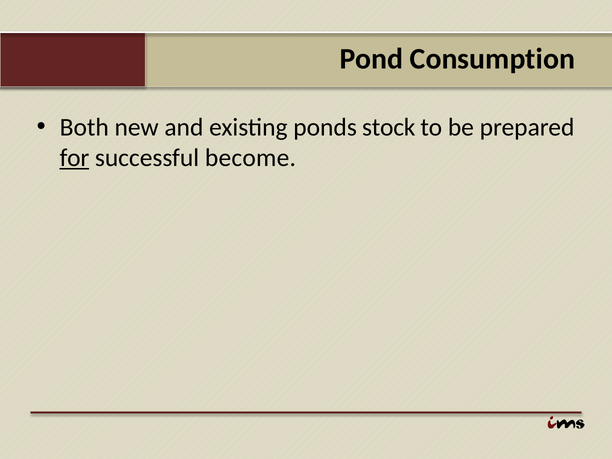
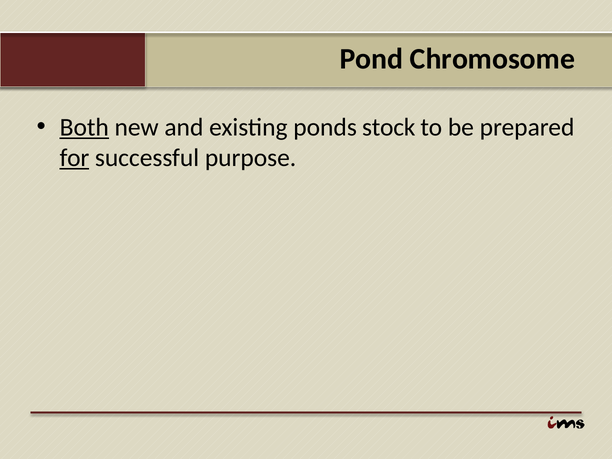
Consumption: Consumption -> Chromosome
Both underline: none -> present
become: become -> purpose
